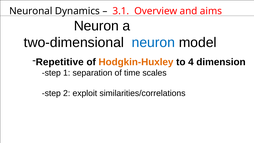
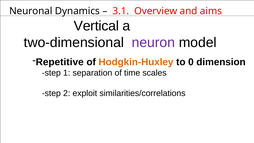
Neuron at (96, 26): Neuron -> Vertical
neuron at (153, 43) colour: blue -> purple
4: 4 -> 0
